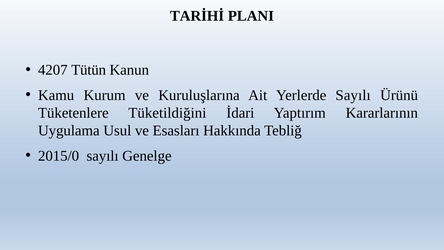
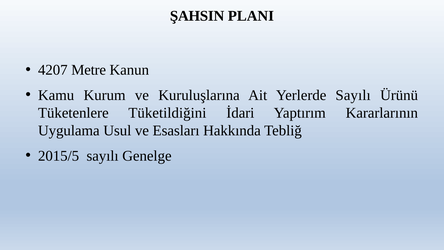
TARİHİ: TARİHİ -> ŞAHSIN
Tütün: Tütün -> Metre
2015/0: 2015/0 -> 2015/5
